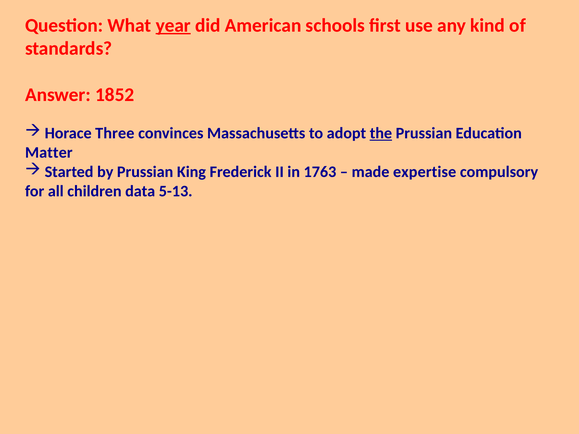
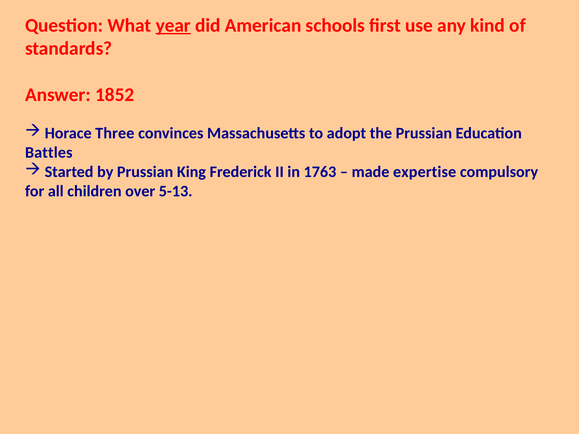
the underline: present -> none
Matter: Matter -> Battles
data: data -> over
